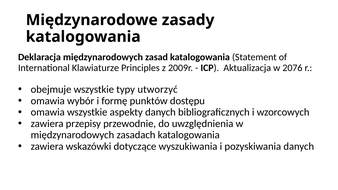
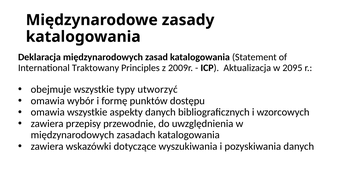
Klawiaturze: Klawiaturze -> Traktowany
2076: 2076 -> 2095
